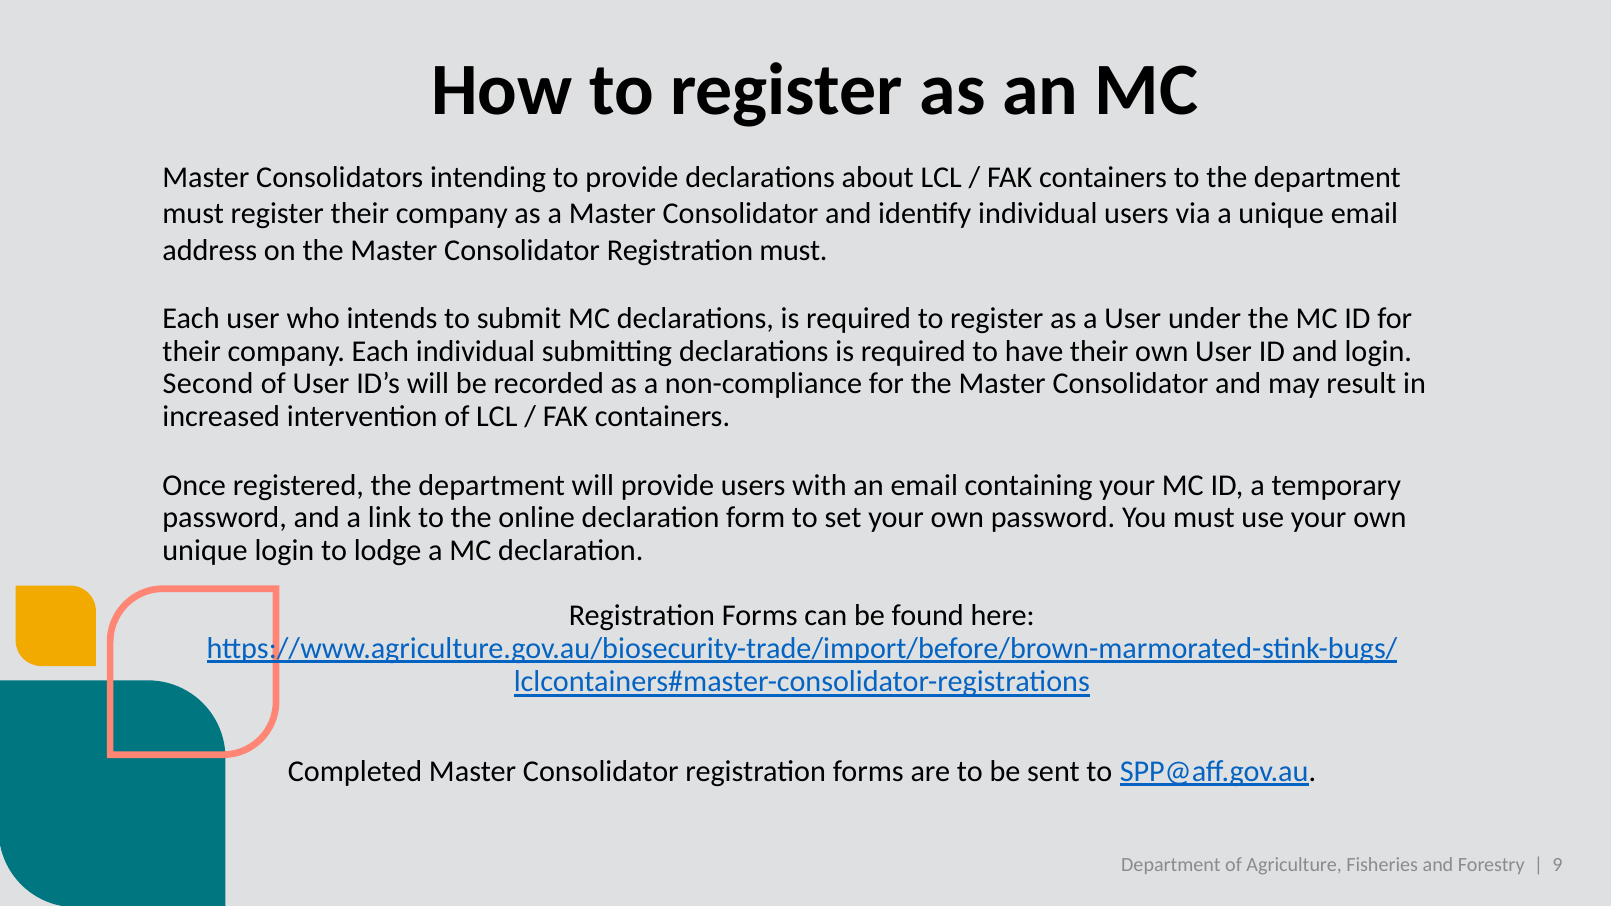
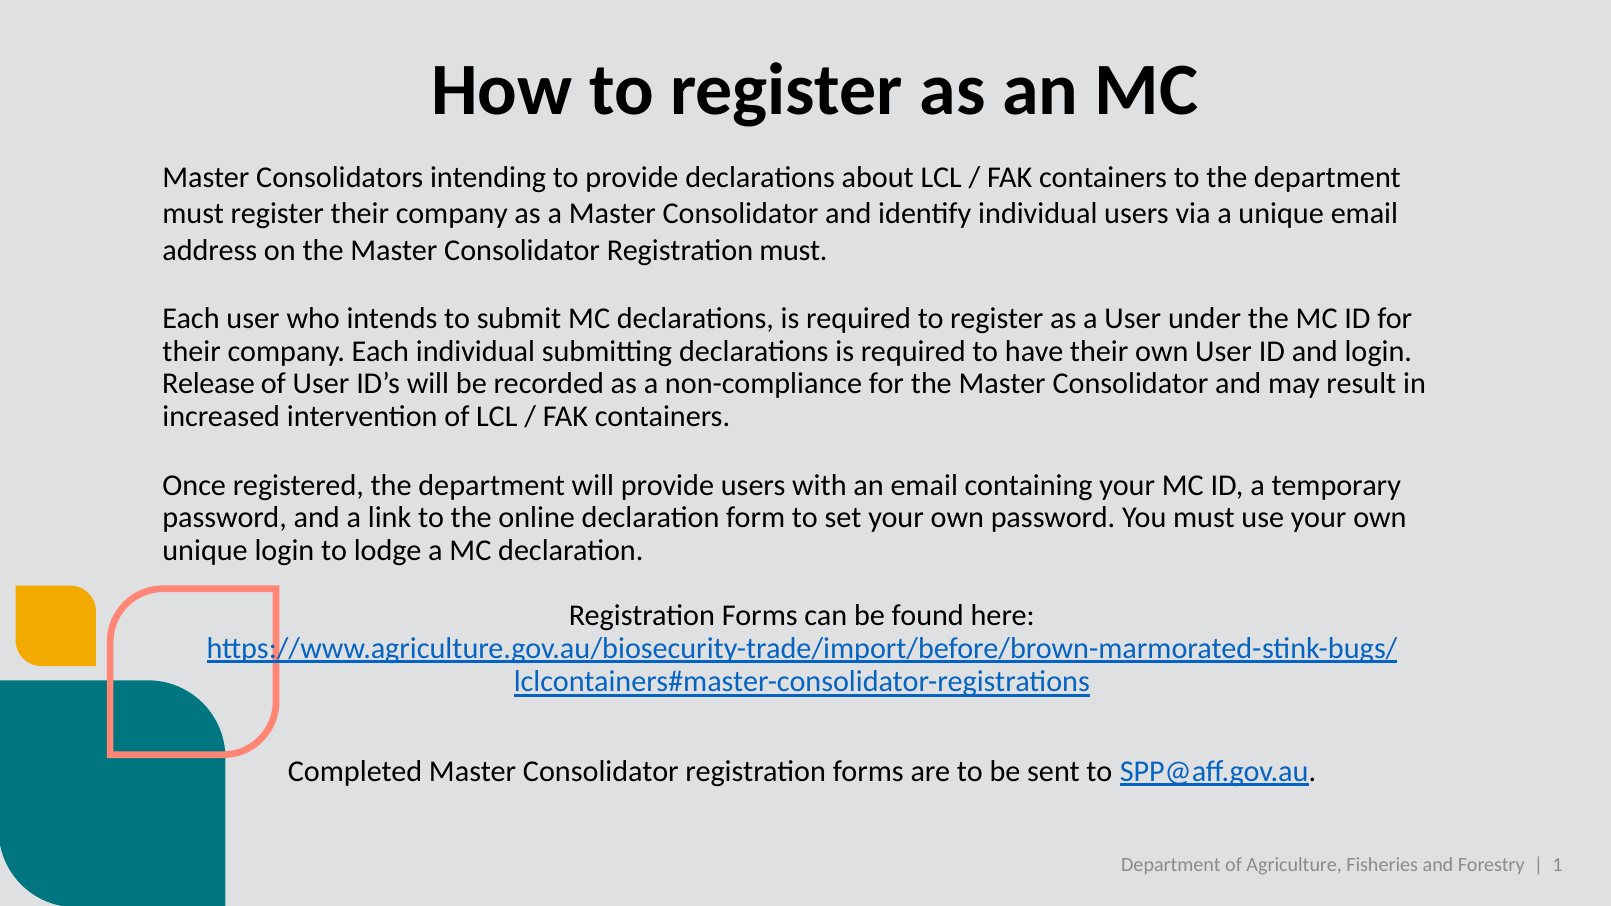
Second: Second -> Release
9: 9 -> 1
